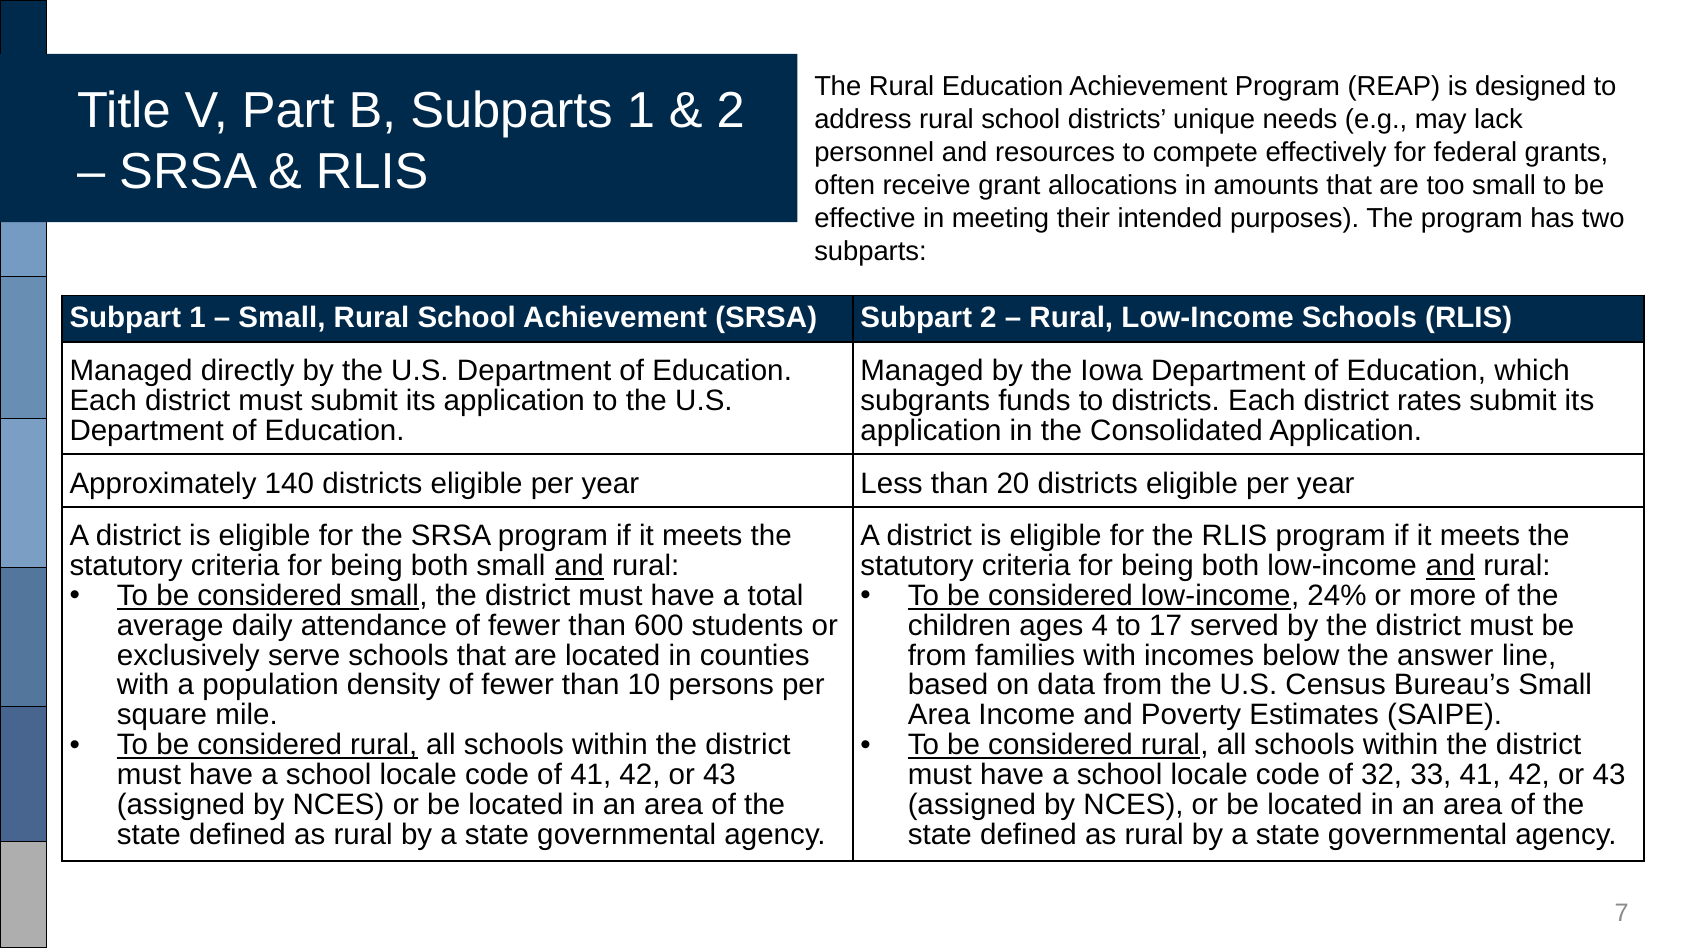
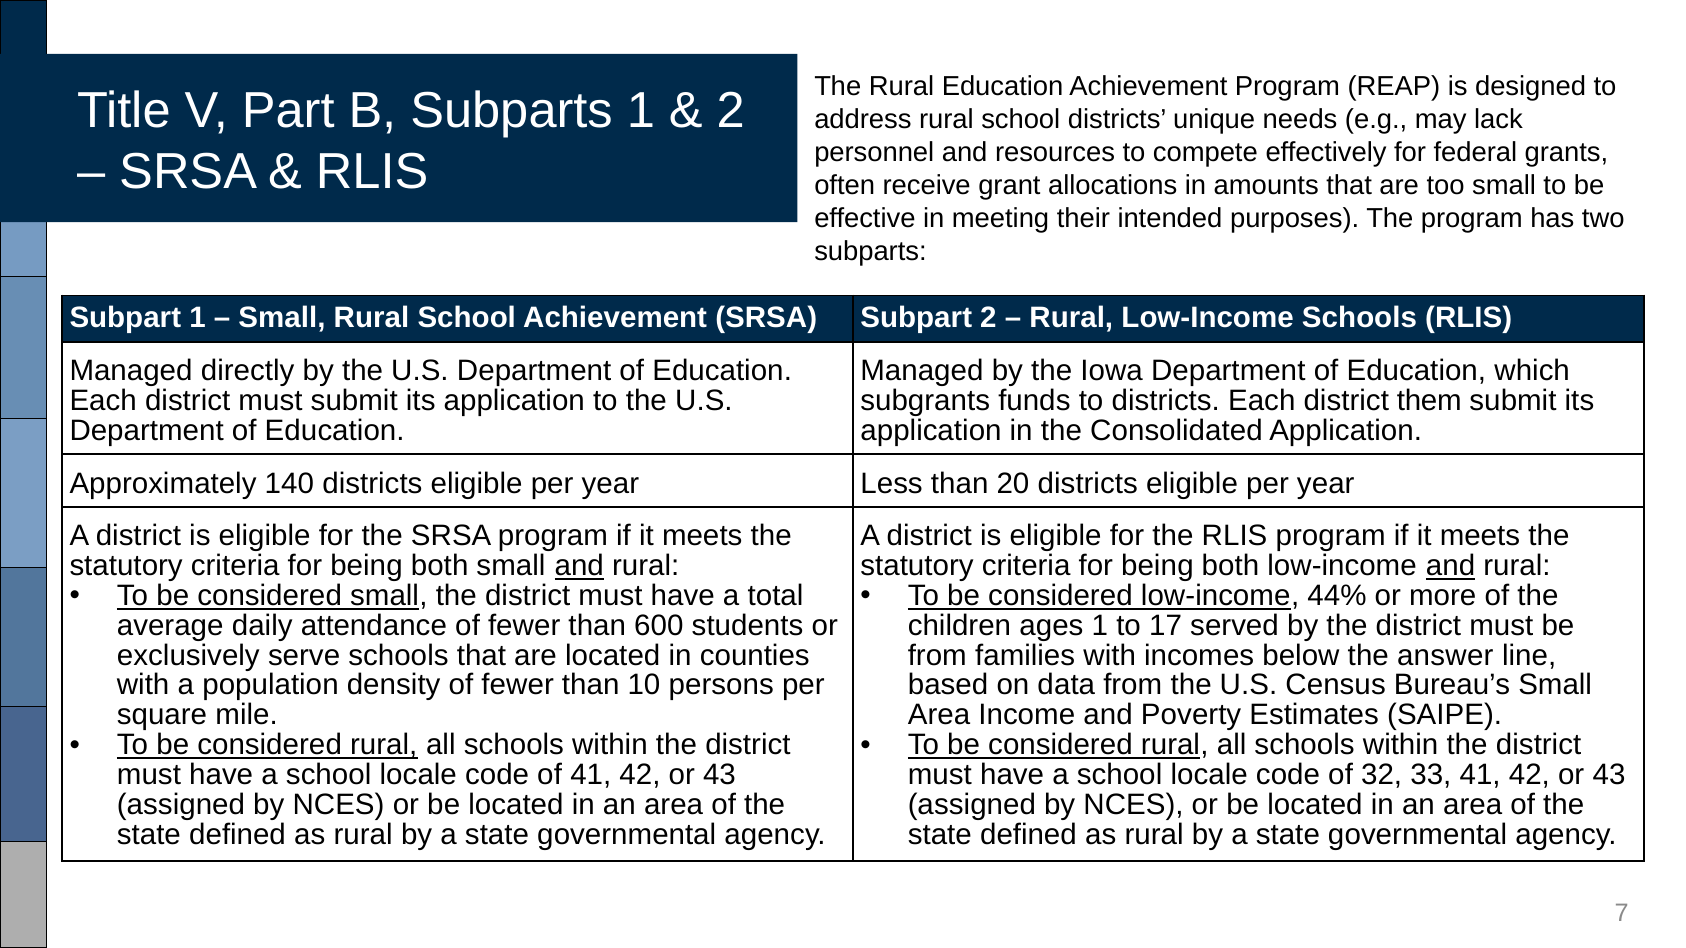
rates: rates -> them
24%: 24% -> 44%
ages 4: 4 -> 1
